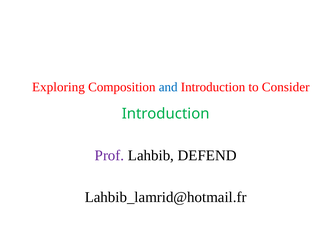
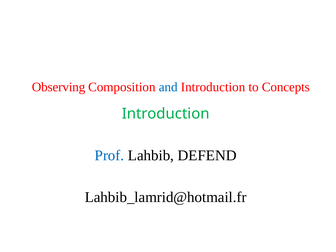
Exploring: Exploring -> Observing
Consider: Consider -> Concepts
Prof colour: purple -> blue
